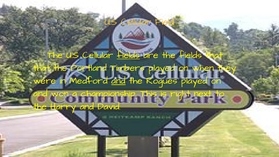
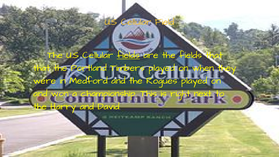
and at (118, 81) underline: present -> none
